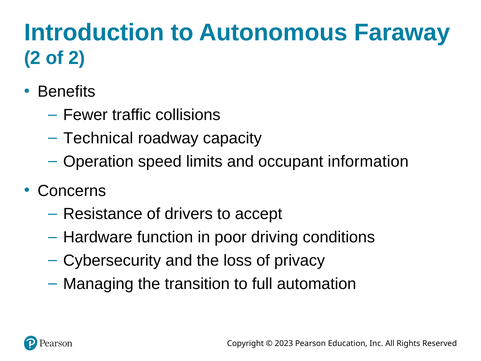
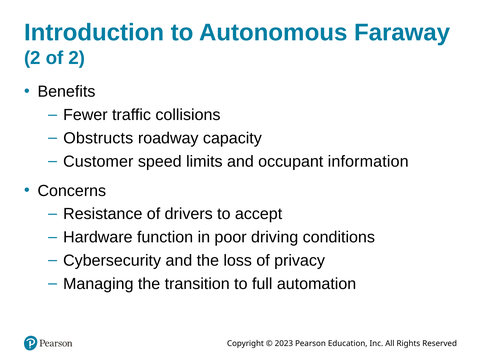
Technical: Technical -> Obstructs
Operation: Operation -> Customer
